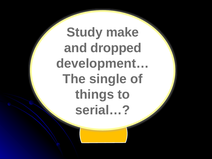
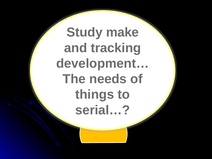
dropped: dropped -> tracking
single: single -> needs
